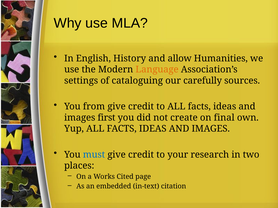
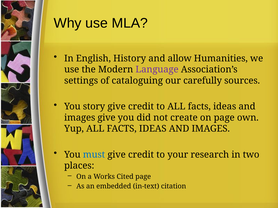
Language colour: orange -> purple
from: from -> story
images first: first -> give
on final: final -> page
